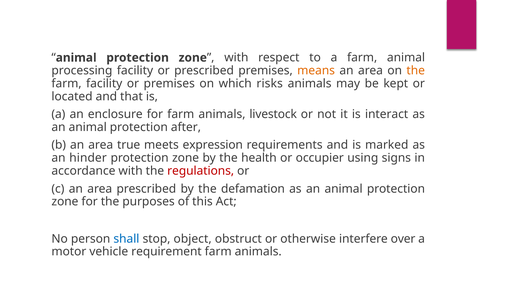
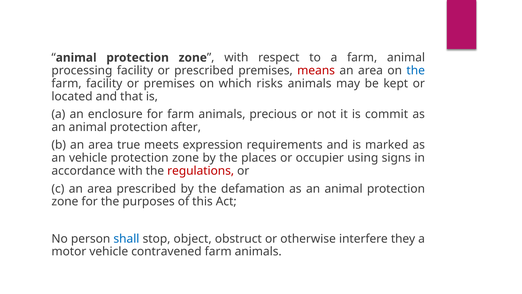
means colour: orange -> red
the at (416, 70) colour: orange -> blue
livestock: livestock -> precious
interact: interact -> commit
an hinder: hinder -> vehicle
health: health -> places
over: over -> they
requirement: requirement -> contravened
